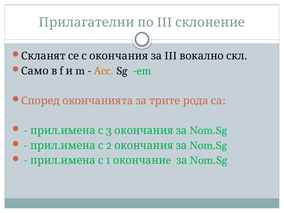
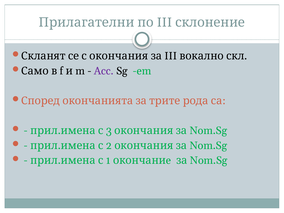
Acc colour: orange -> purple
